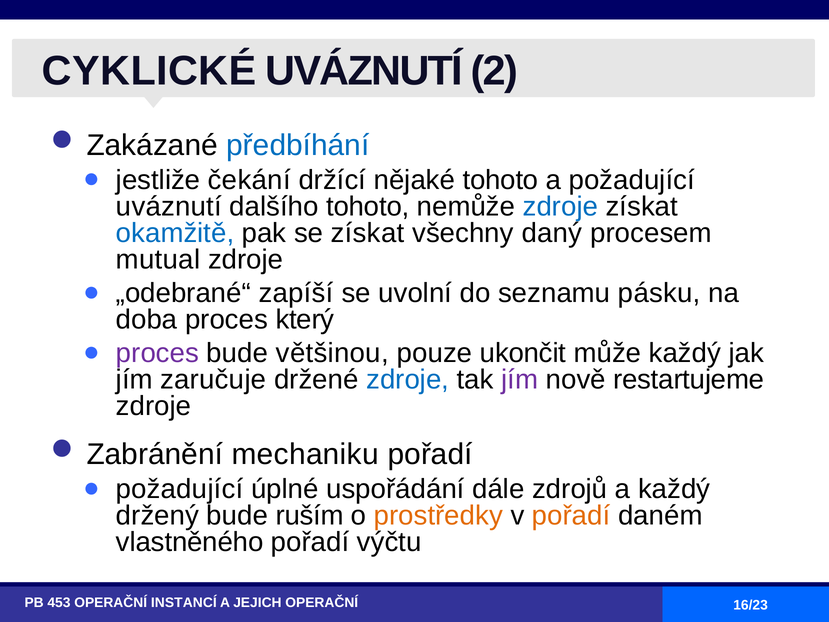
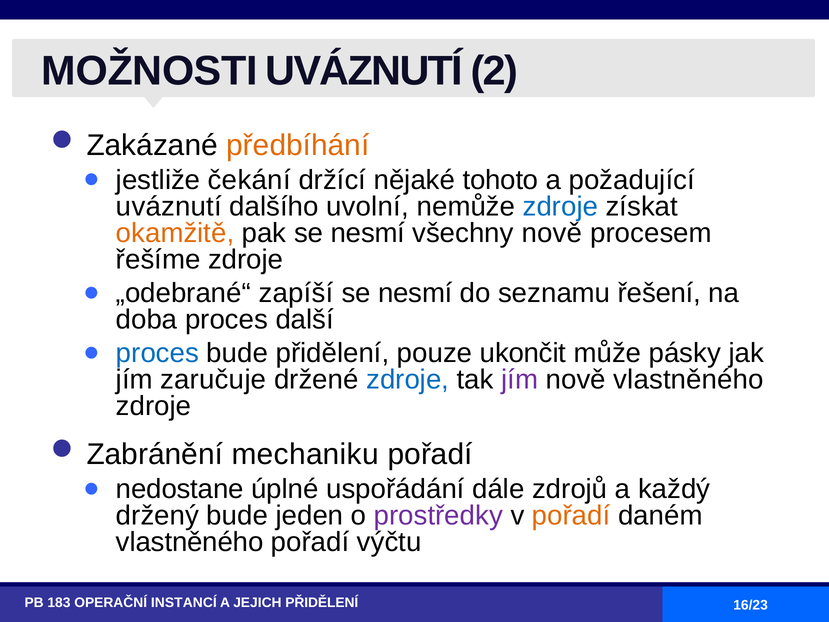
CYKLICKÉ: CYKLICKÉ -> MOŽNOSTI
předbíhání colour: blue -> orange
dalšího tohoto: tohoto -> uvolní
okamžitě colour: blue -> orange
pak se získat: získat -> nesmí
všechny daný: daný -> nově
mutual: mutual -> řešíme
uvolní at (415, 293): uvolní -> nesmí
pásku: pásku -> řešení
který: který -> další
proces at (157, 353) colour: purple -> blue
bude většinou: většinou -> přidělení
může každý: každý -> pásky
nově restartujeme: restartujeme -> vlastněného
požadující at (180, 489): požadující -> nedostane
ruším: ruším -> jeden
prostředky colour: orange -> purple
453: 453 -> 183
JEJICH OPERAČNÍ: OPERAČNÍ -> PŘIDĚLENÍ
